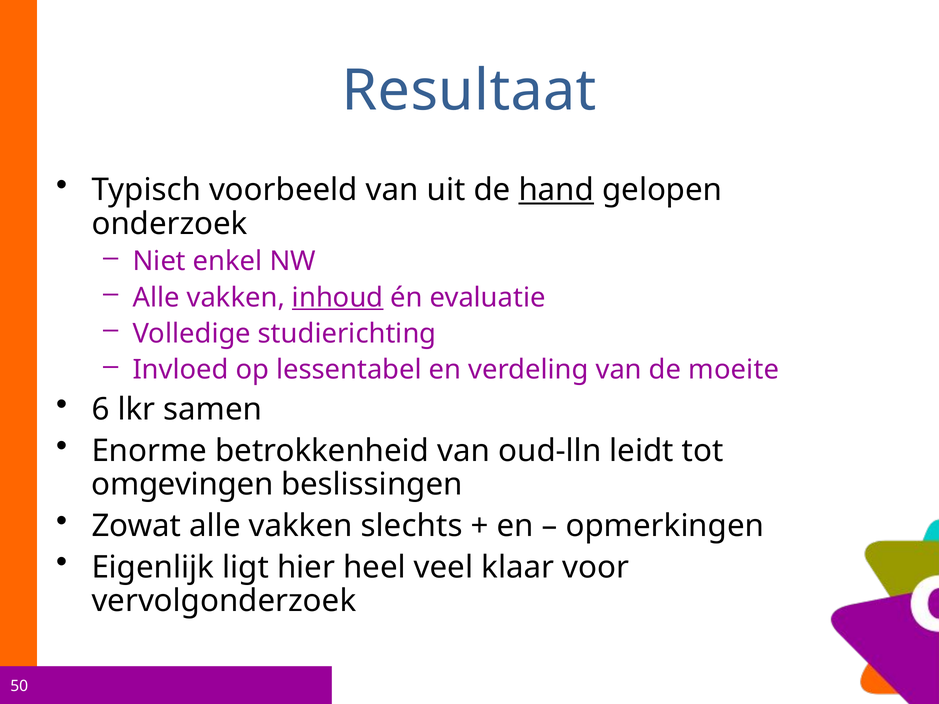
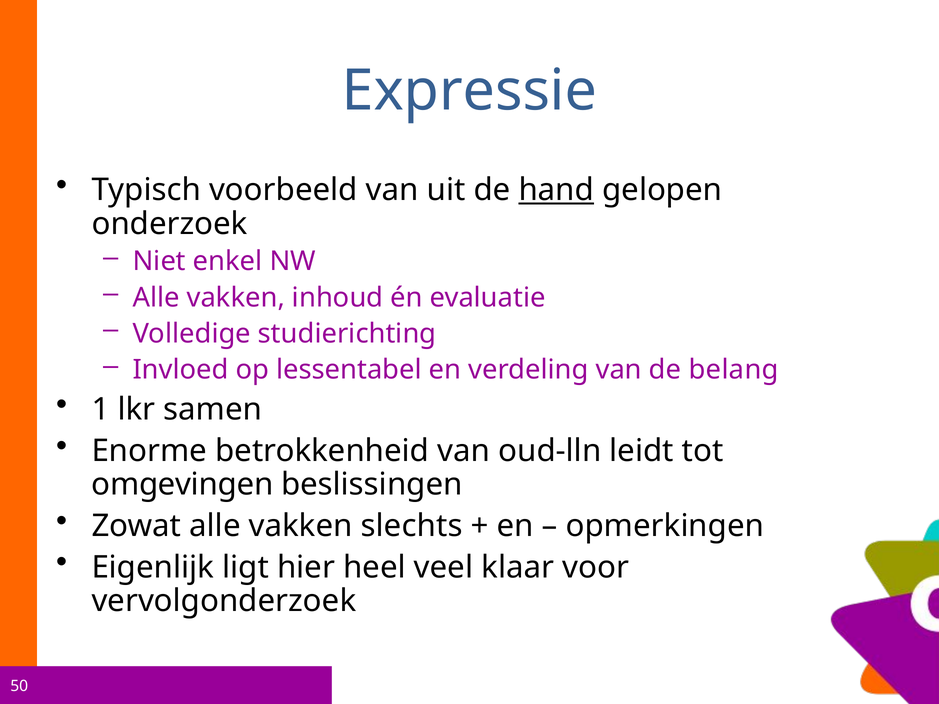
Resultaat: Resultaat -> Expressie
inhoud underline: present -> none
moeite: moeite -> belang
6: 6 -> 1
